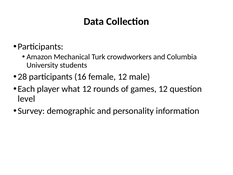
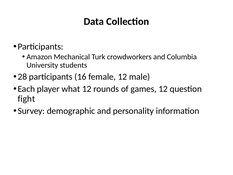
level: level -> fight
